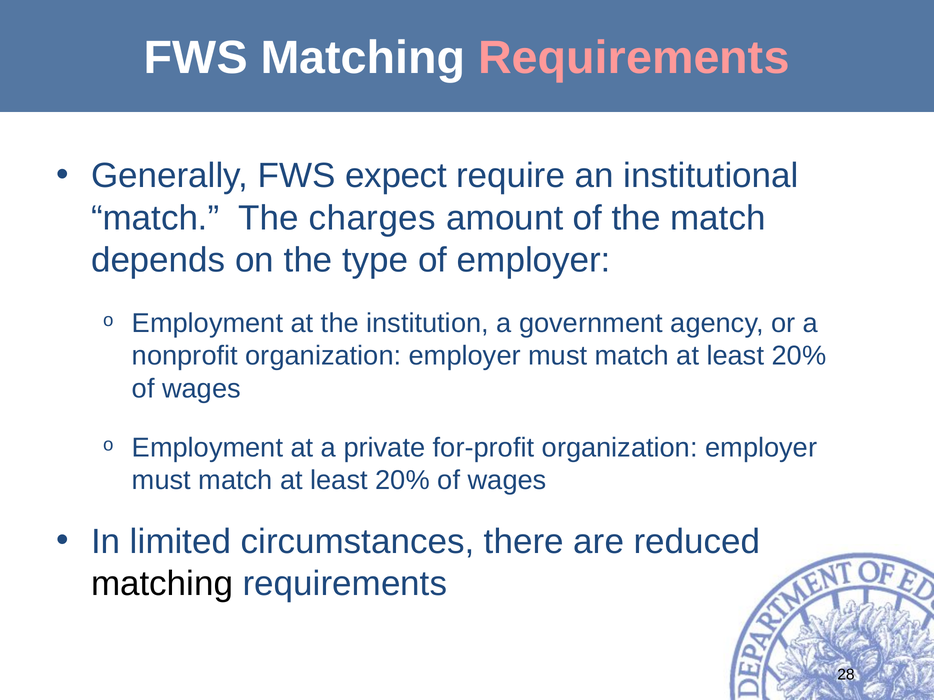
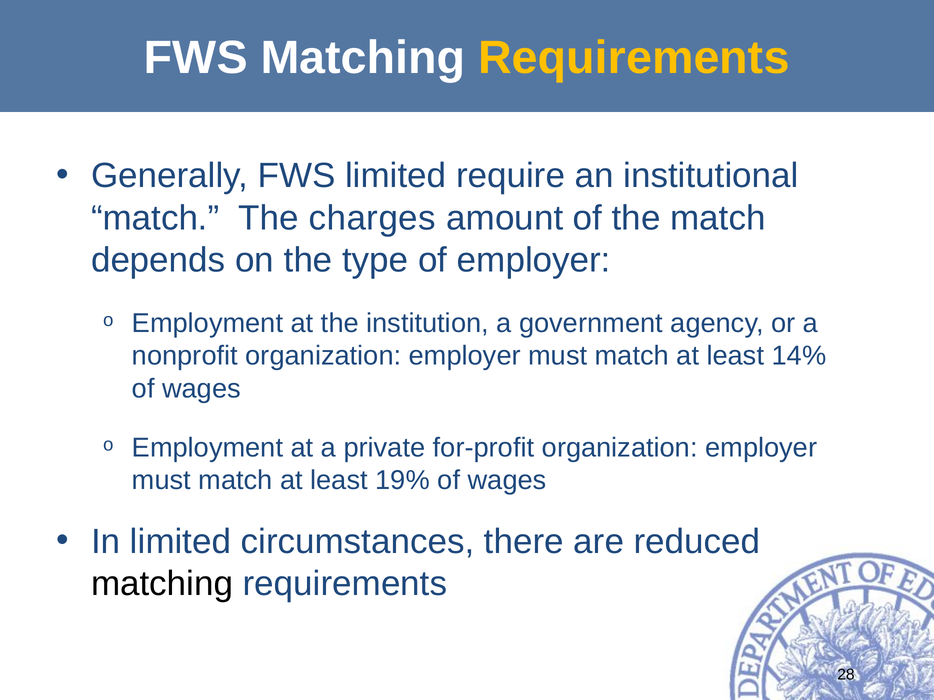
Requirements at (634, 58) colour: pink -> yellow
FWS expect: expect -> limited
20% at (799, 356): 20% -> 14%
20% at (403, 481): 20% -> 19%
